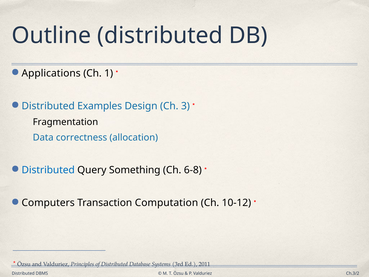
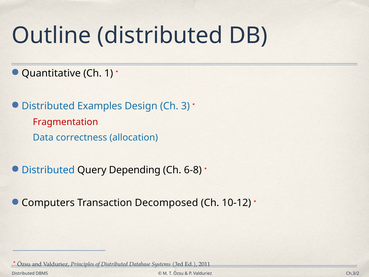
Applications: Applications -> Quantitative
Fragmentation colour: black -> red
Something: Something -> Depending
Computation: Computation -> Decomposed
